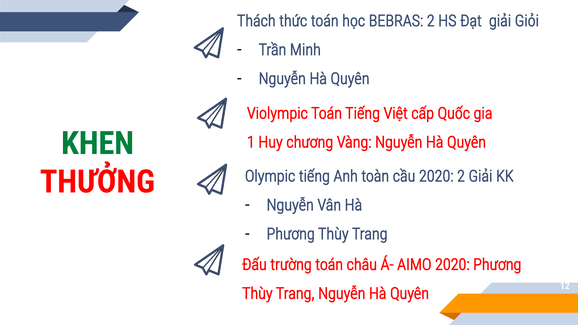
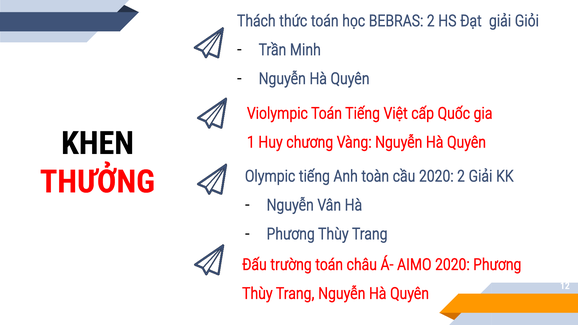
KHEN colour: green -> black
